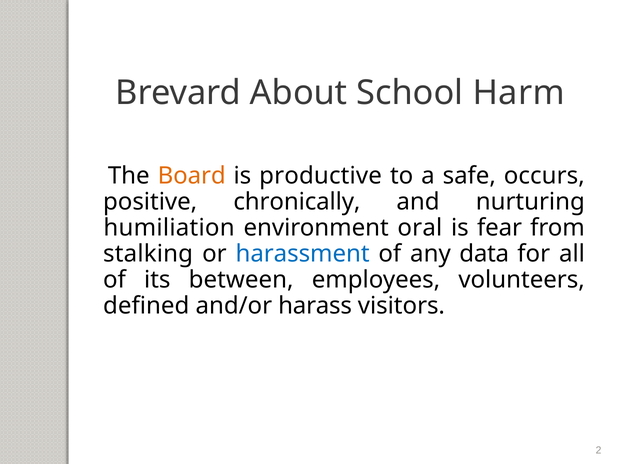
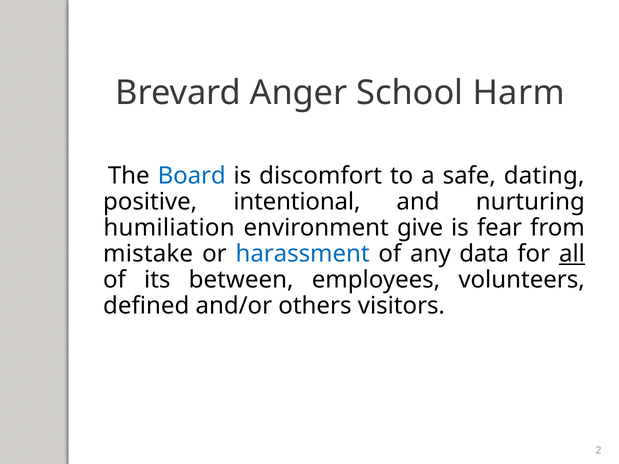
About: About -> Anger
Board colour: orange -> blue
productive: productive -> discomfort
occurs: occurs -> dating
chronically: chronically -> intentional
oral: oral -> give
stalking: stalking -> mistake
all underline: none -> present
harass: harass -> others
